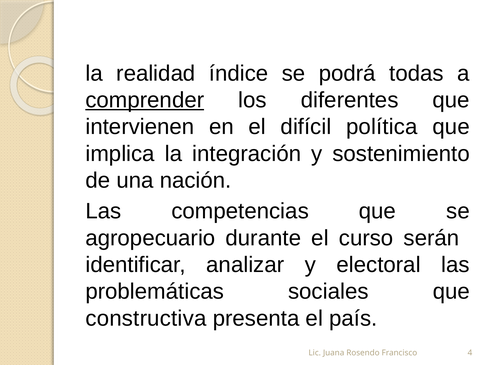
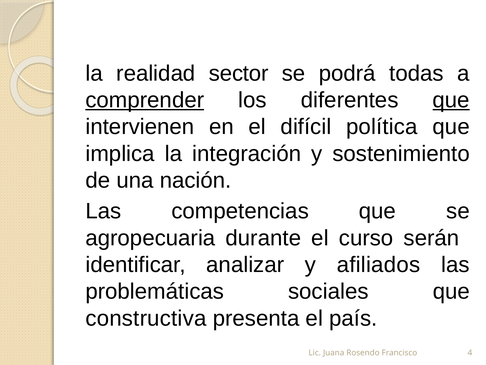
índice: índice -> sector
que at (451, 100) underline: none -> present
agropecuario: agropecuario -> agropecuaria
electoral: electoral -> afiliados
